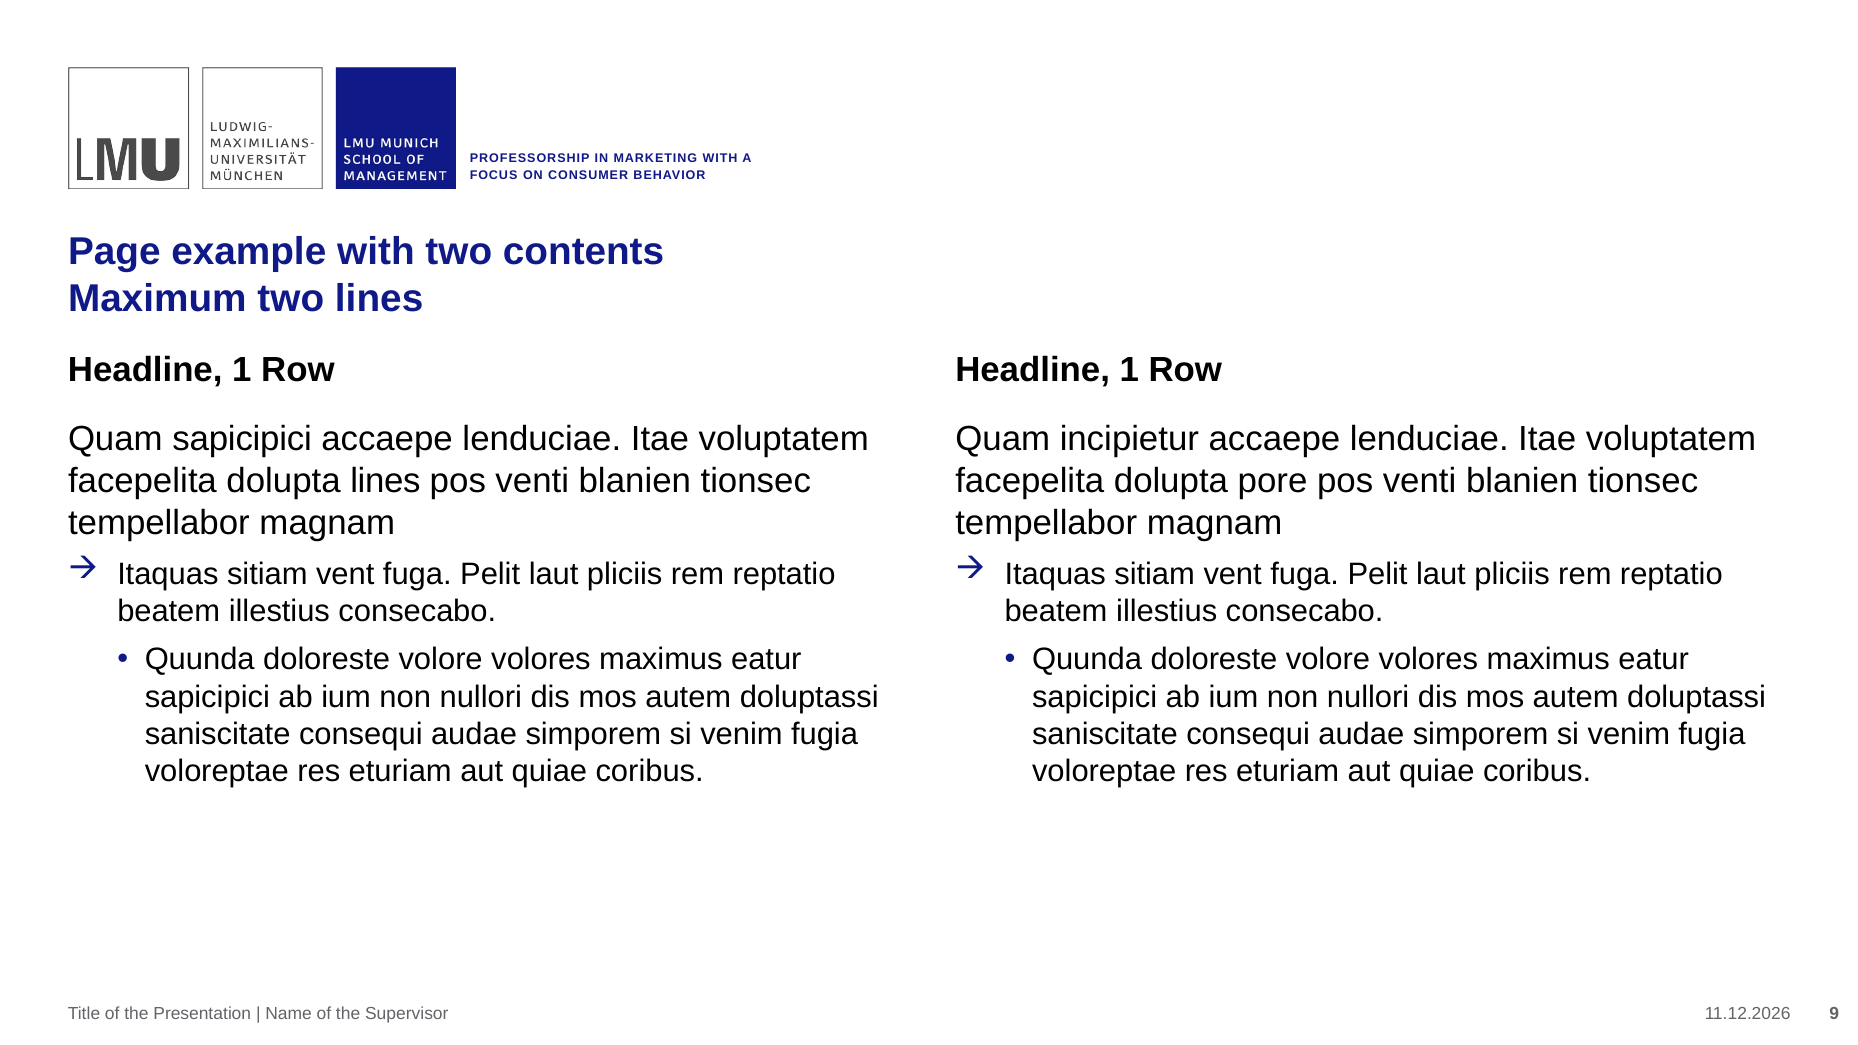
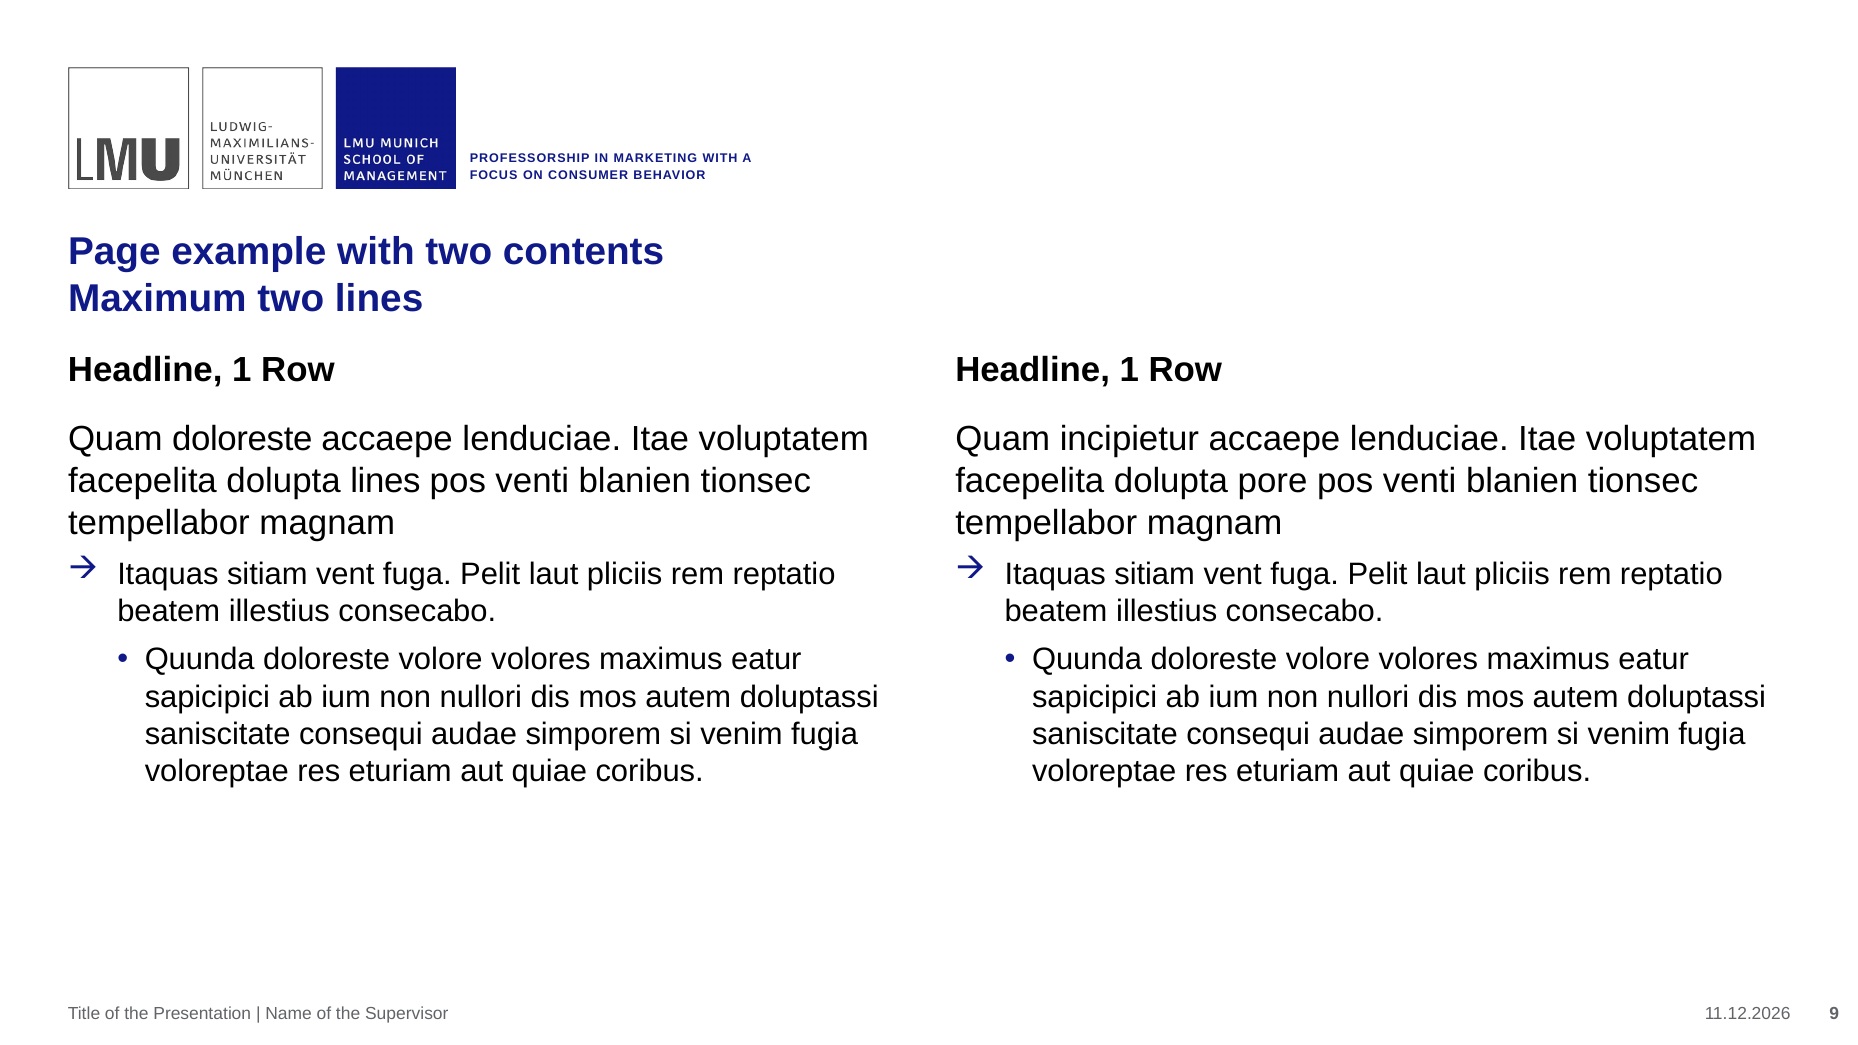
Quam sapicipici: sapicipici -> doloreste
